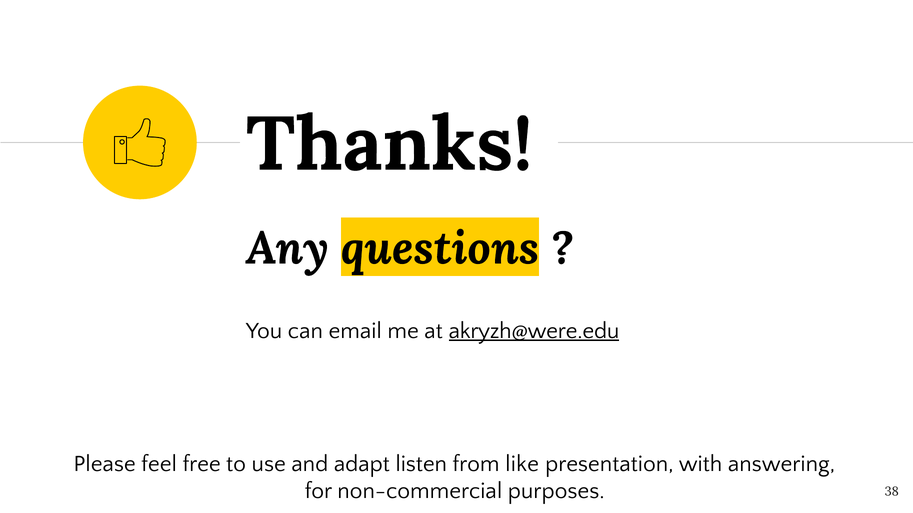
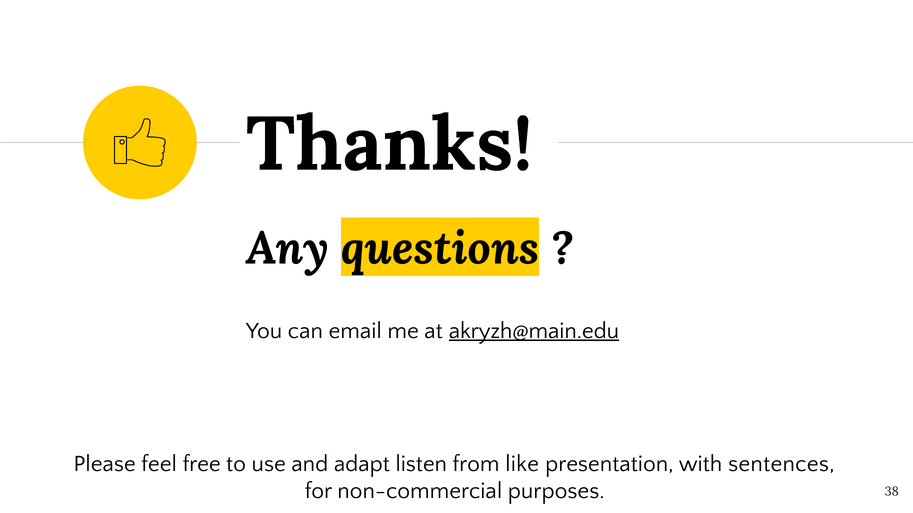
akryzh@were.edu: akryzh@were.edu -> akryzh@main.edu
answering: answering -> sentences
